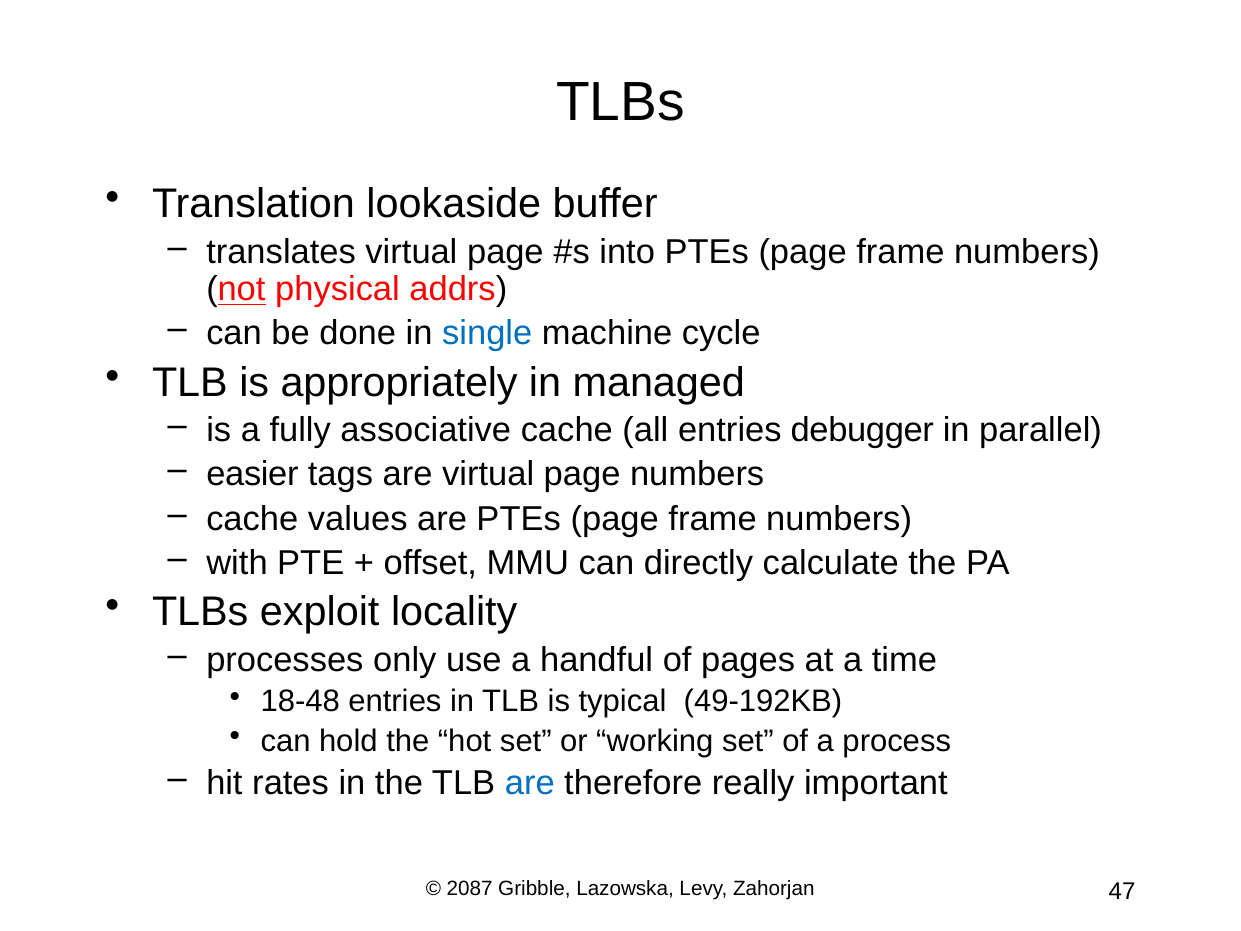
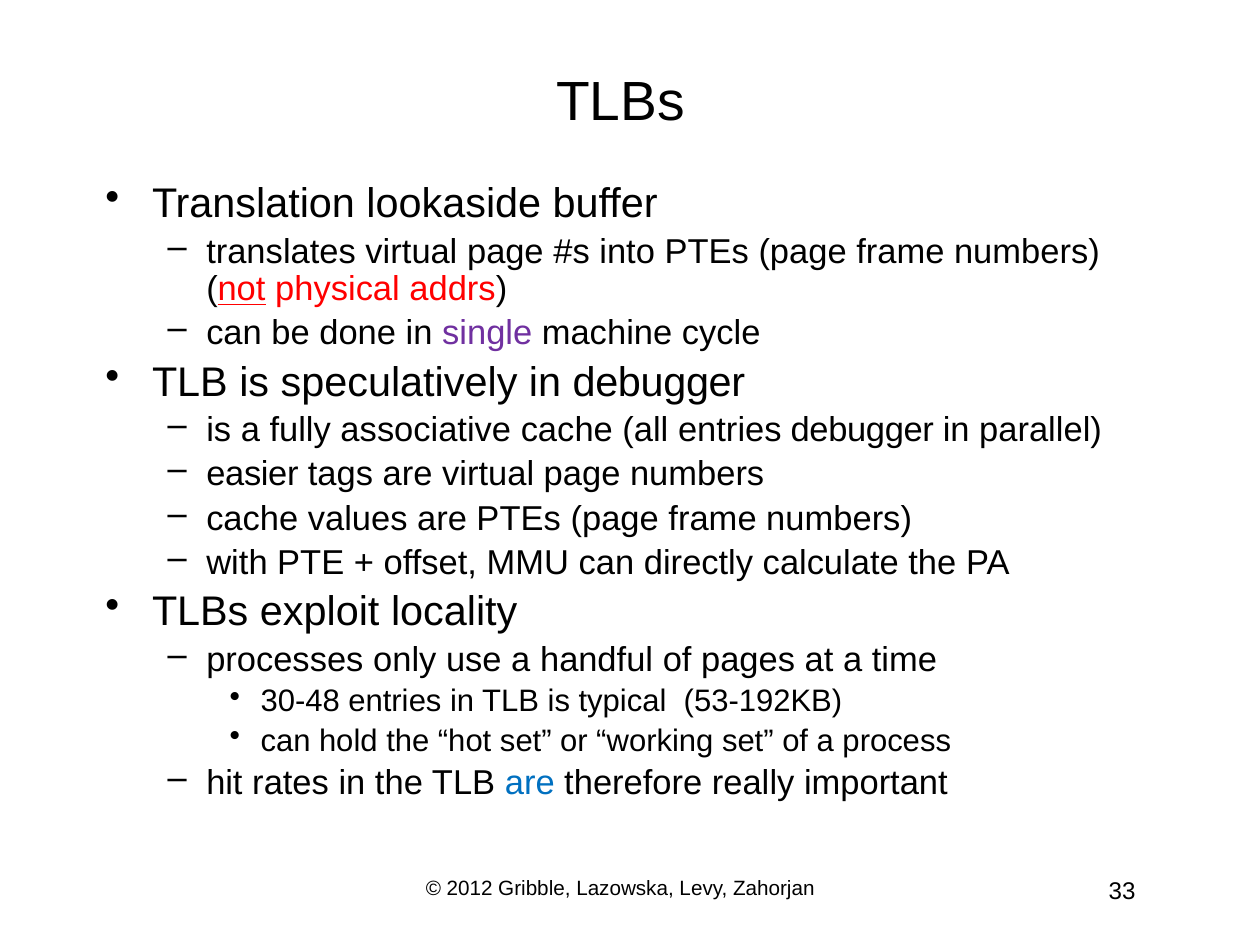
single colour: blue -> purple
appropriately: appropriately -> speculatively
in managed: managed -> debugger
18-48: 18-48 -> 30-48
49-192KB: 49-192KB -> 53-192KB
2087: 2087 -> 2012
47: 47 -> 33
